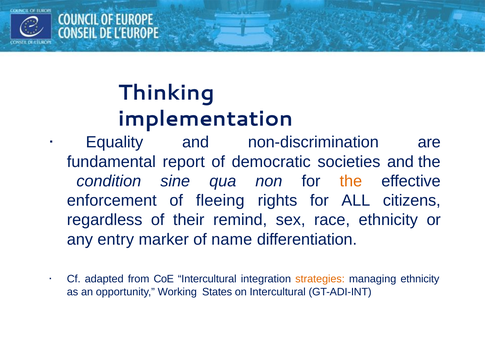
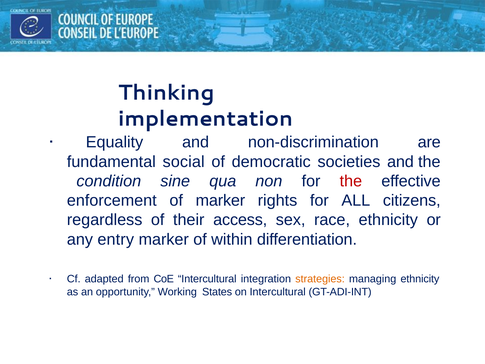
report: report -> social
the at (351, 181) colour: orange -> red
of fleeing: fleeing -> marker
remind: remind -> access
name: name -> within
